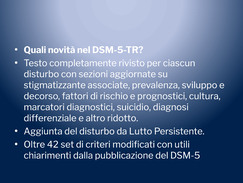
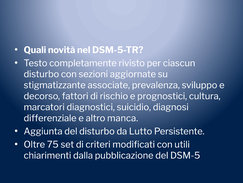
ridotto: ridotto -> manca
42: 42 -> 75
